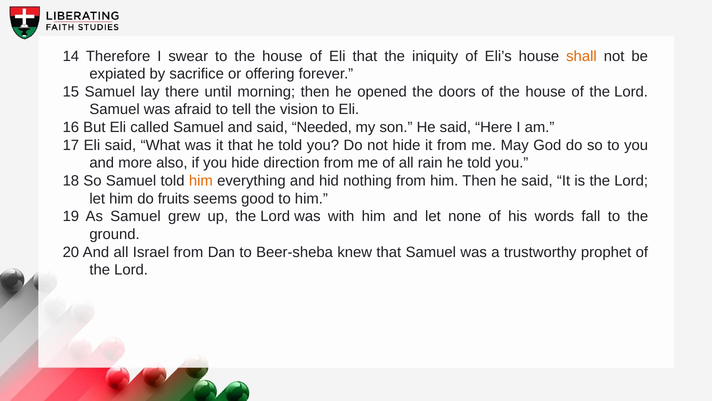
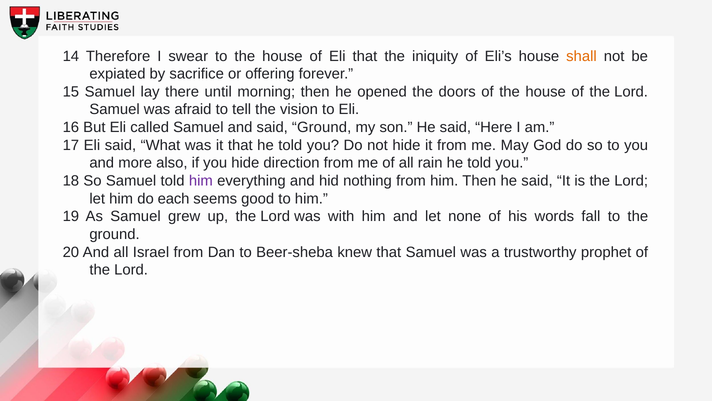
said Needed: Needed -> Ground
him at (201, 181) colour: orange -> purple
fruits: fruits -> each
